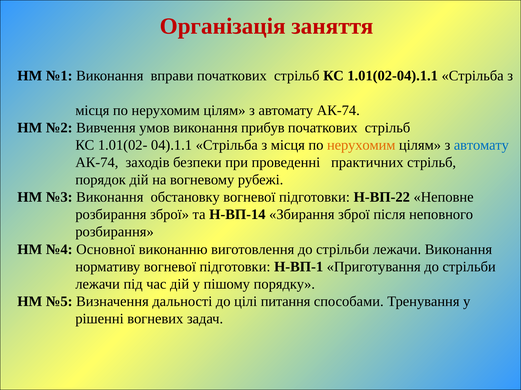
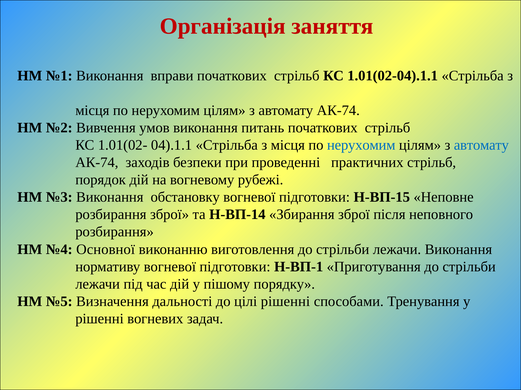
прибув: прибув -> питань
нерухомим at (361, 145) colour: orange -> blue
Н-ВП-22: Н-ВП-22 -> Н-ВП-15
цілі питання: питання -> рішенні
